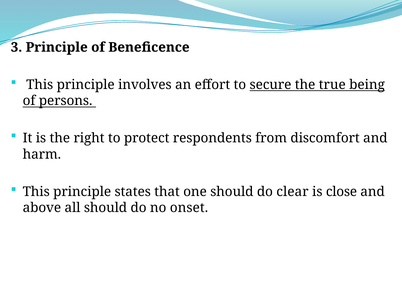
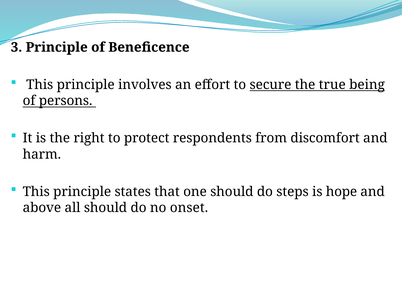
clear: clear -> steps
close: close -> hope
